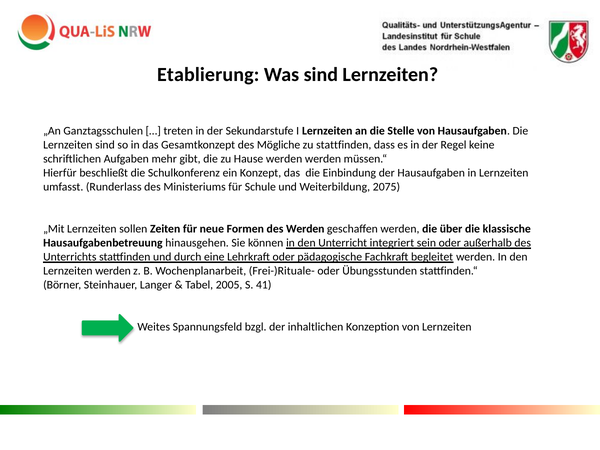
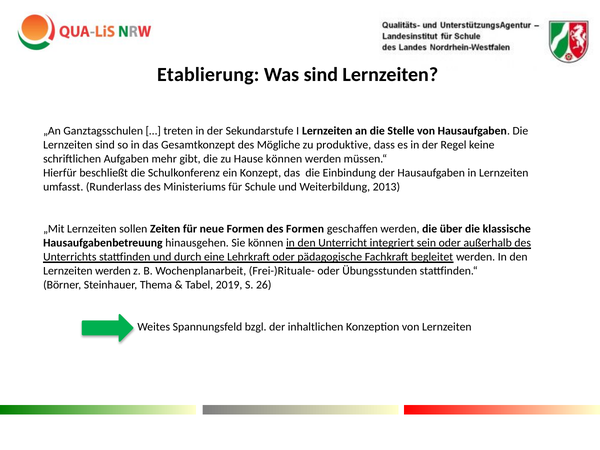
zu stattfinden: stattfinden -> produktive
Hause werden: werden -> können
2075: 2075 -> 2013
des Werden: Werden -> Formen
Langer: Langer -> Thema
2005: 2005 -> 2019
41: 41 -> 26
